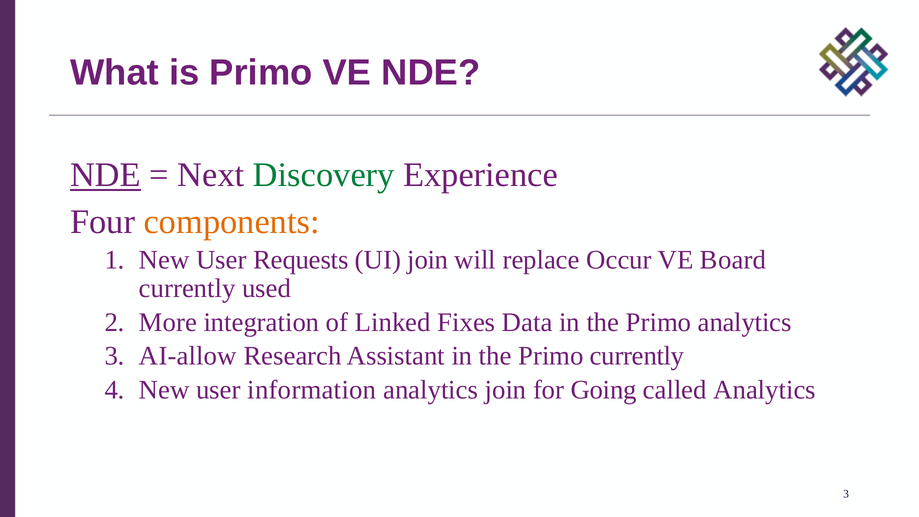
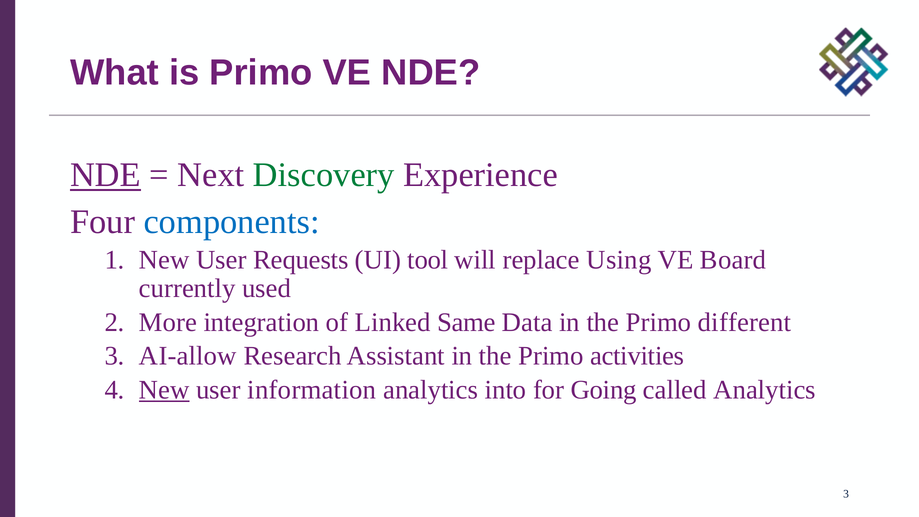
components colour: orange -> blue
UI join: join -> tool
Occur: Occur -> Using
Fixes: Fixes -> Same
Primo analytics: analytics -> different
Primo currently: currently -> activities
New at (164, 390) underline: none -> present
analytics join: join -> into
